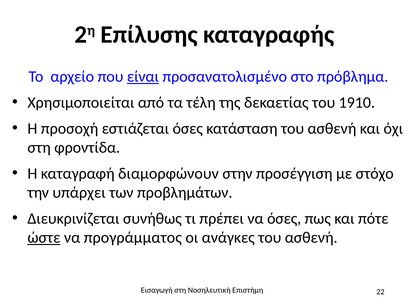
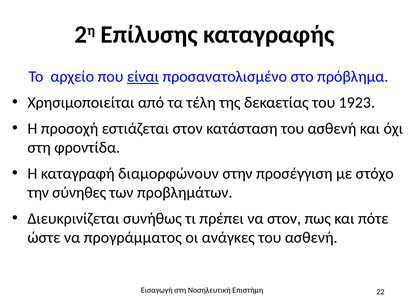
1910: 1910 -> 1923
εστιάζεται όσες: όσες -> στον
υπάρχει: υπάρχει -> σύνηθες
να όσες: όσες -> στον
ώστε underline: present -> none
